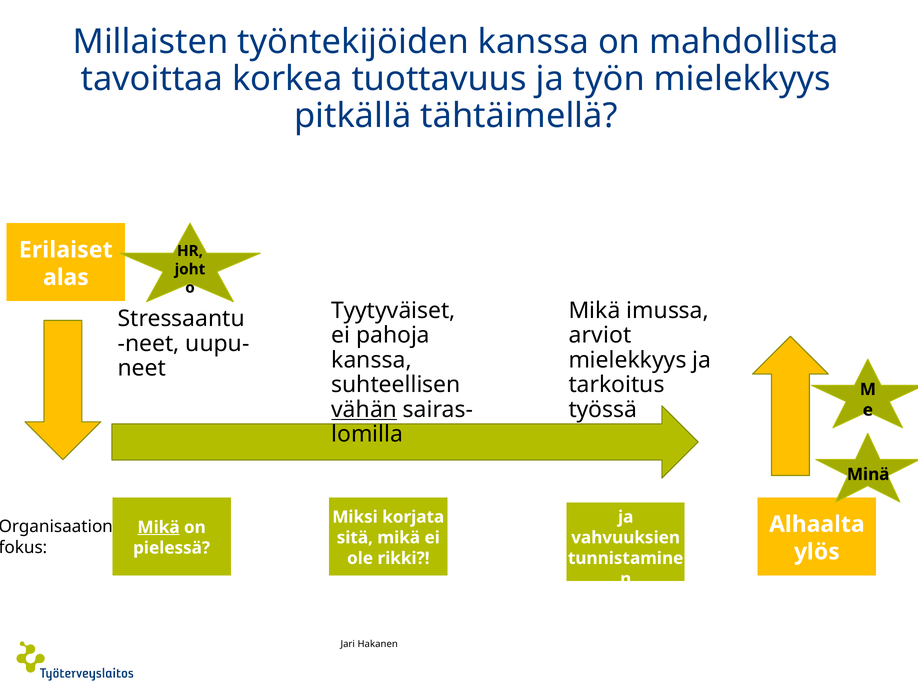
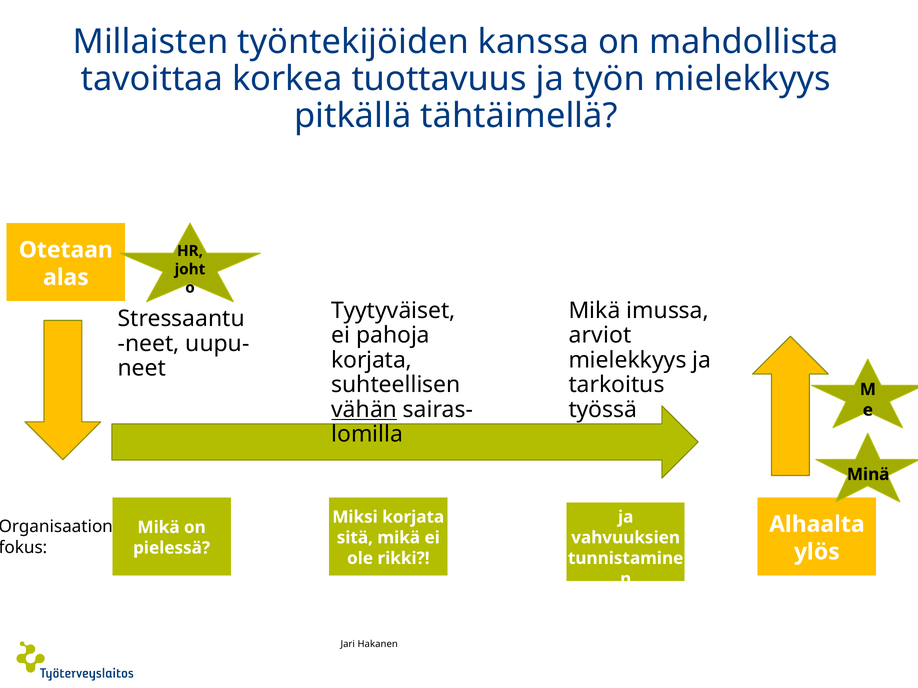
Erilaiset: Erilaiset -> Otetaan
kanssa at (372, 360): kanssa -> korjata
Mikä at (159, 528) underline: present -> none
